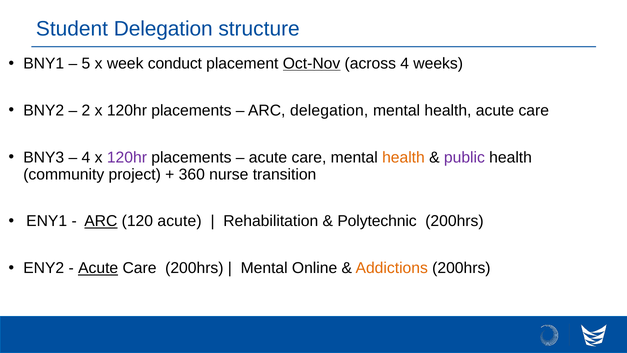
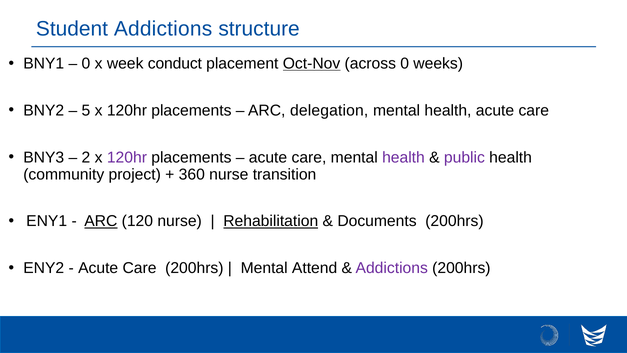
Student Delegation: Delegation -> Addictions
5 at (86, 63): 5 -> 0
across 4: 4 -> 0
2: 2 -> 5
4 at (86, 157): 4 -> 2
health at (403, 157) colour: orange -> purple
120 acute: acute -> nurse
Rehabilitation underline: none -> present
Polytechnic: Polytechnic -> Documents
Acute at (98, 268) underline: present -> none
Online: Online -> Attend
Addictions at (392, 268) colour: orange -> purple
